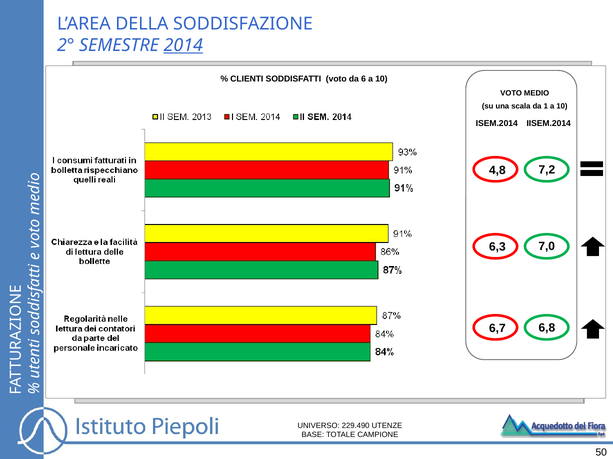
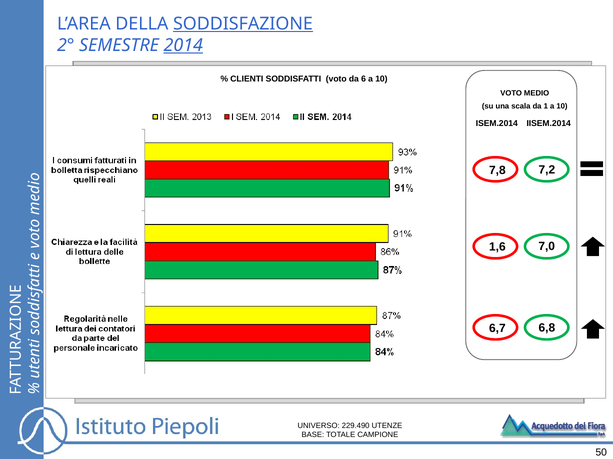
SODDISFAZIONE underline: none -> present
4,8: 4,8 -> 7,8
6,3: 6,3 -> 1,6
